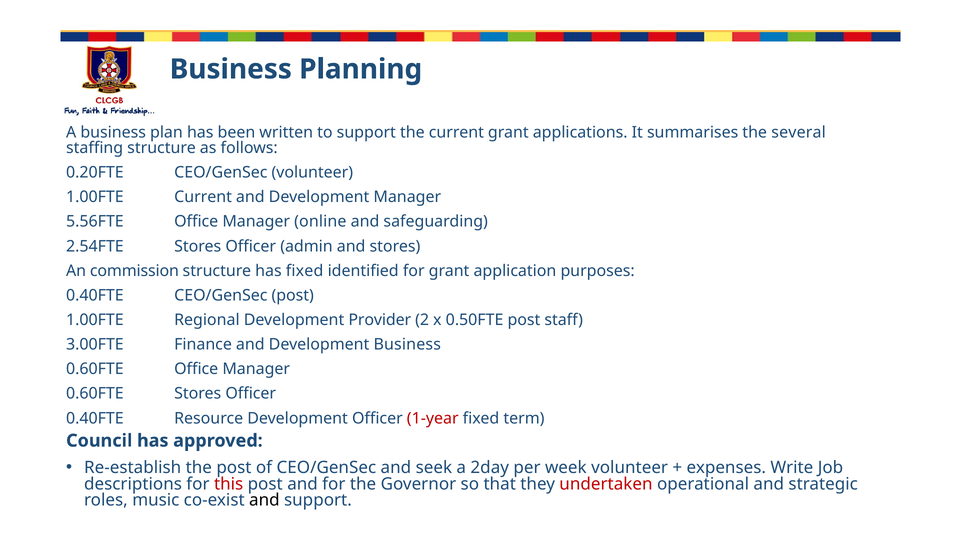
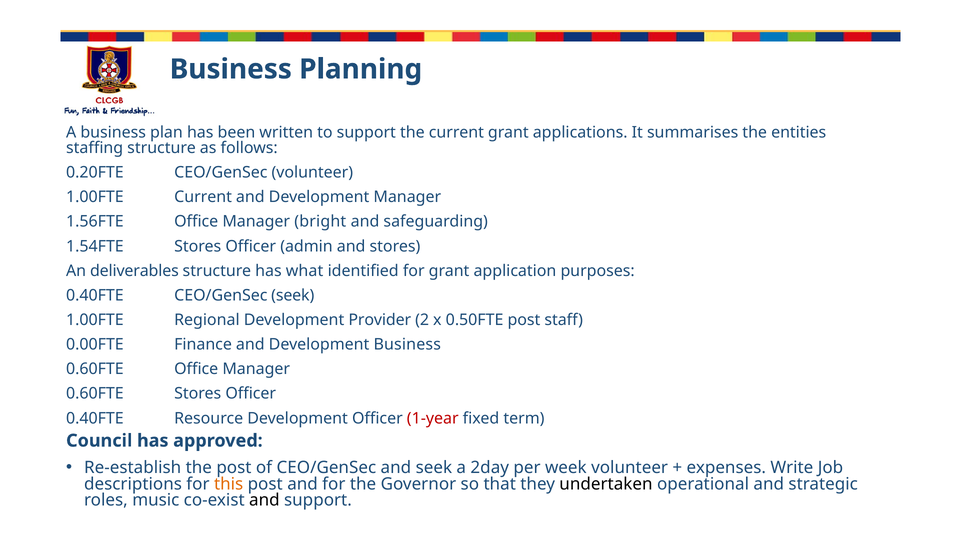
several: several -> entities
5.56FTE: 5.56FTE -> 1.56FTE
online: online -> bright
2.54FTE: 2.54FTE -> 1.54FTE
commission: commission -> deliverables
has fixed: fixed -> what
CEO/GenSec post: post -> seek
3.00FTE: 3.00FTE -> 0.00FTE
this colour: red -> orange
undertaken colour: red -> black
